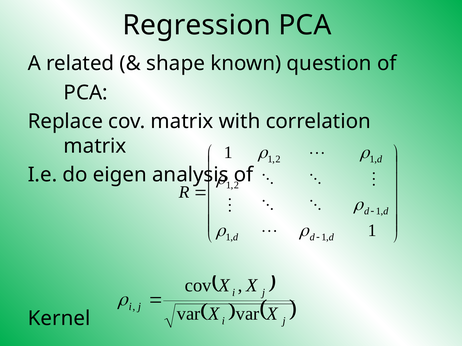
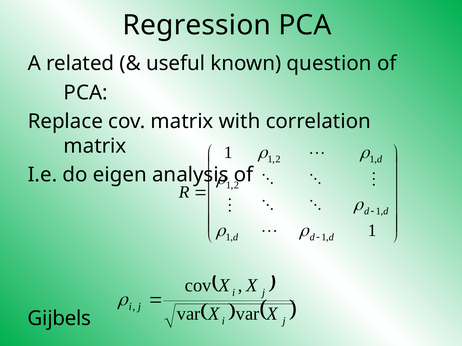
shape: shape -> useful
Kernel: Kernel -> Gijbels
